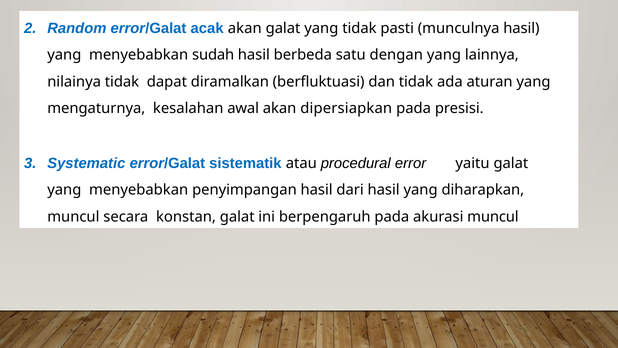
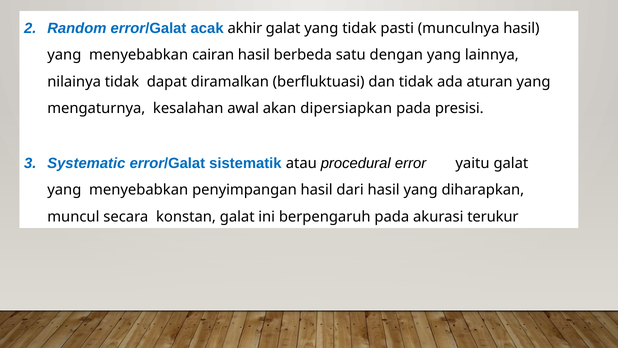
acak akan: akan -> akhir
sudah: sudah -> cairan
akurasi muncul: muncul -> terukur
